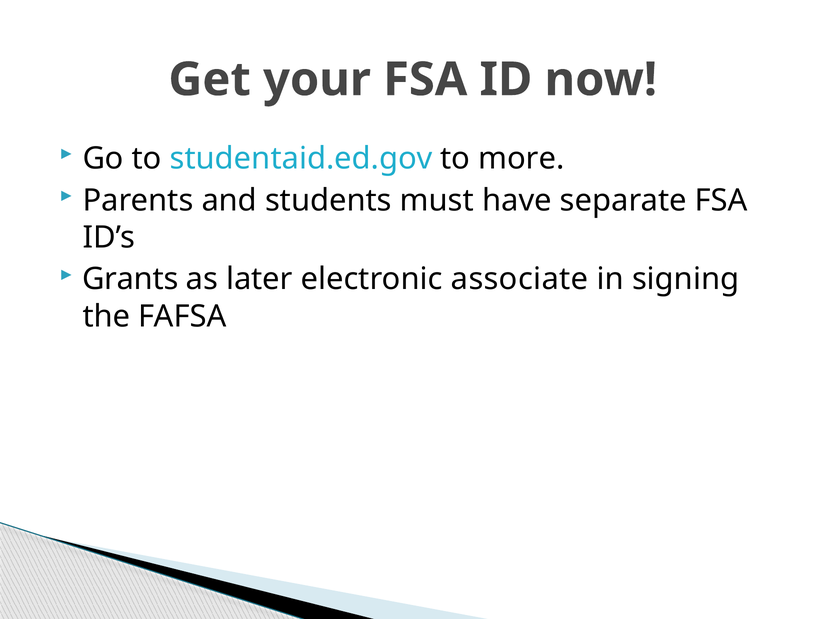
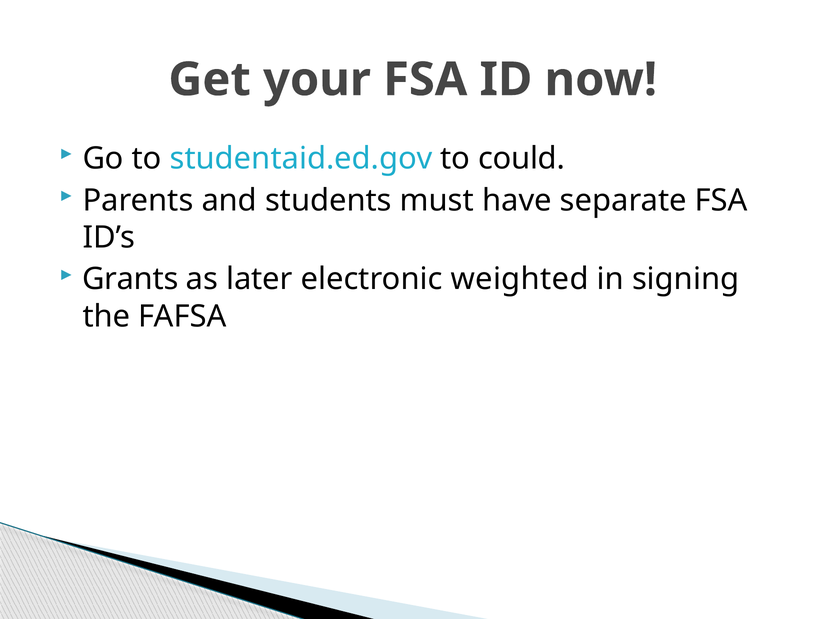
more: more -> could
associate: associate -> weighted
